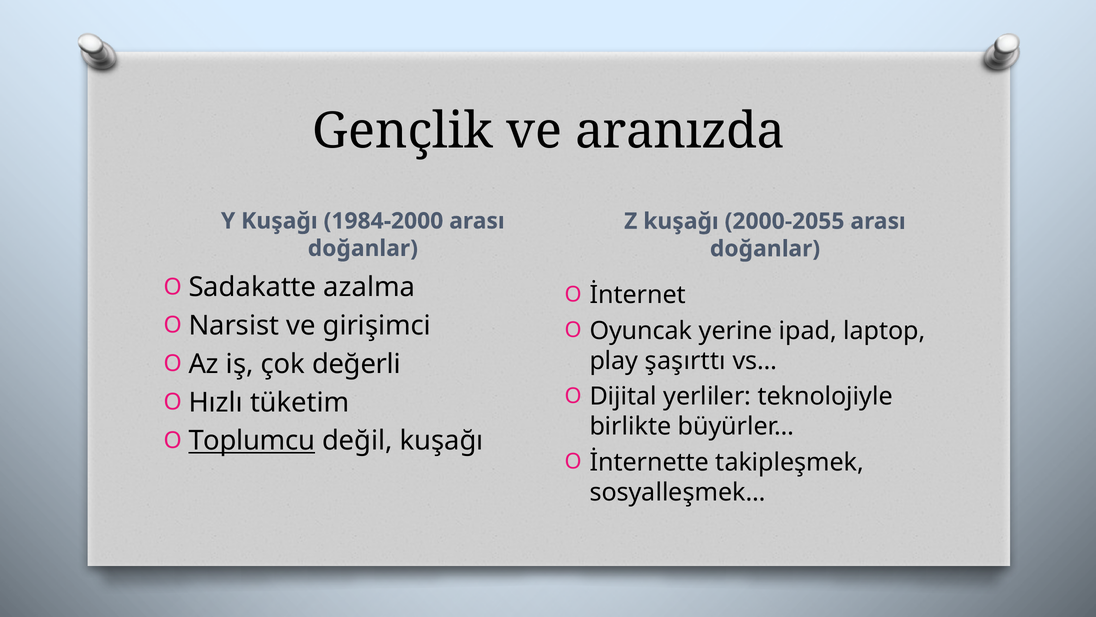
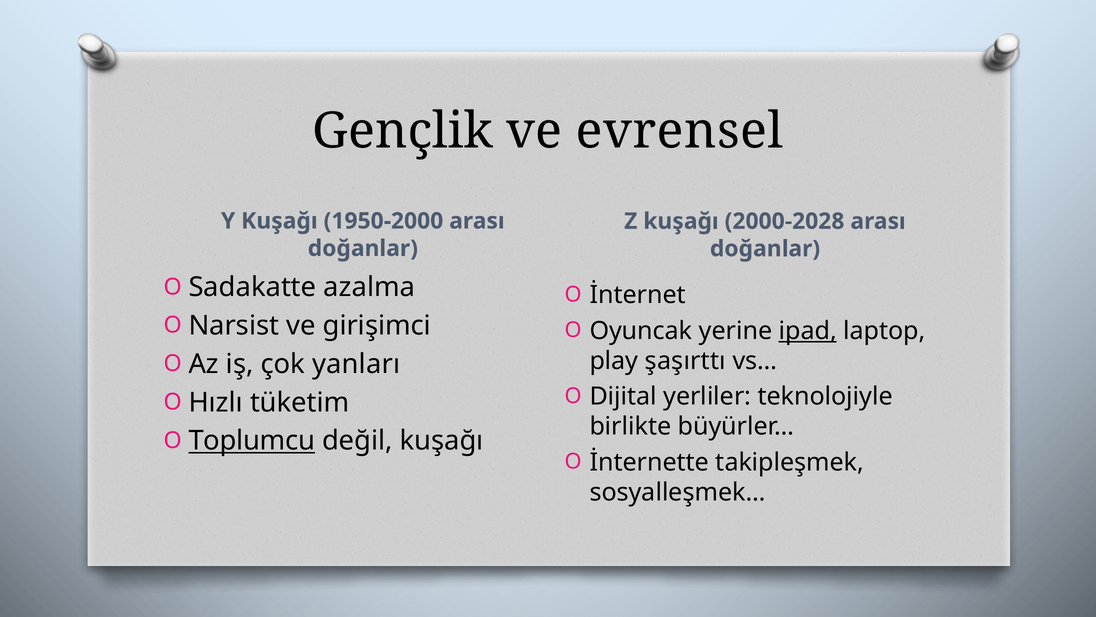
aranızda: aranızda -> evrensel
1984-2000: 1984-2000 -> 1950-2000
2000-2055: 2000-2055 -> 2000-2028
ipad underline: none -> present
değerli: değerli -> yanları
